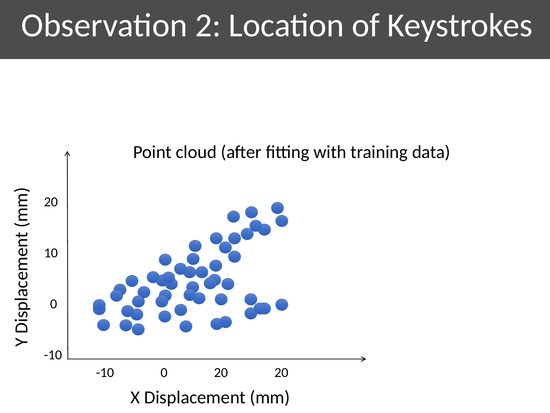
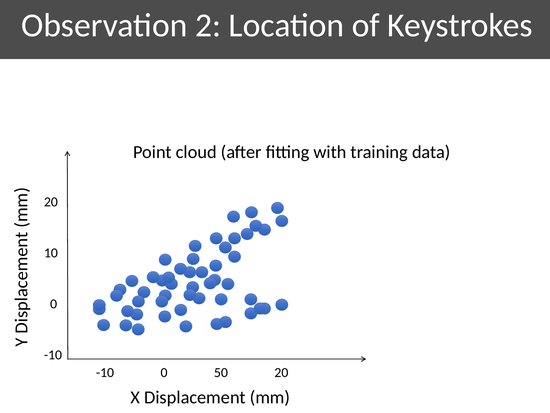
0 20: 20 -> 50
